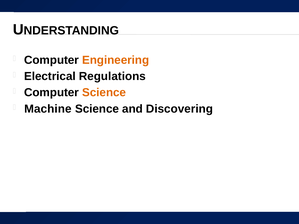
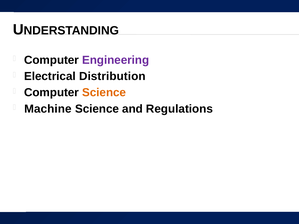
Engineering colour: orange -> purple
Regulations: Regulations -> Distribution
Discovering: Discovering -> Regulations
